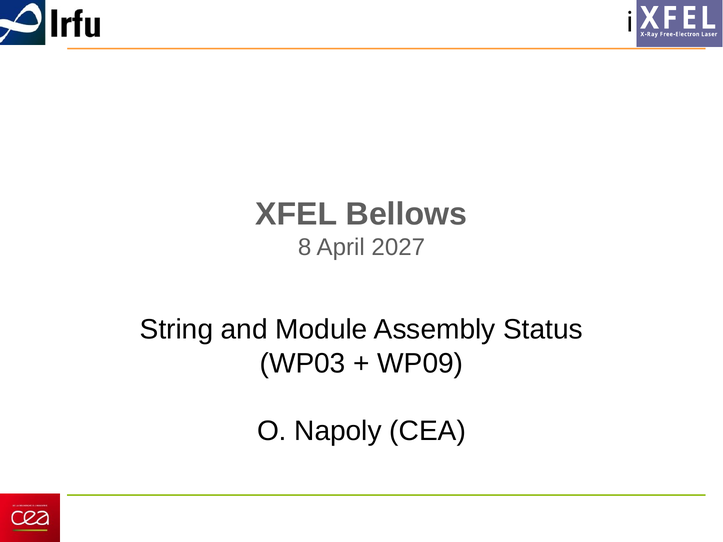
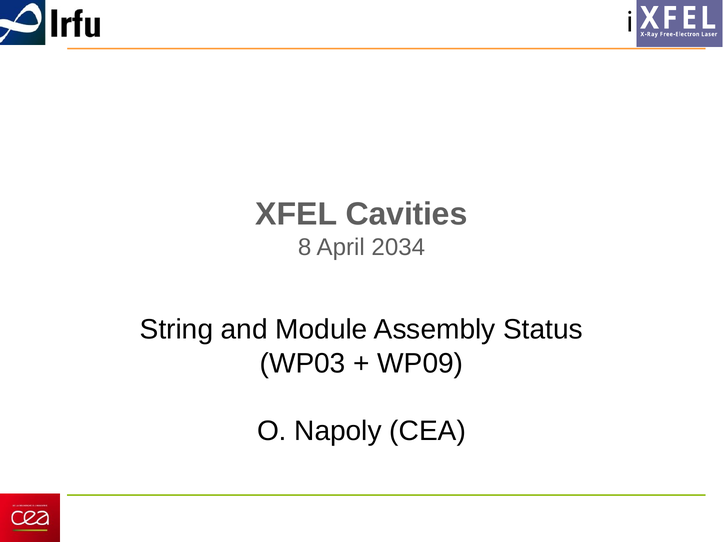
Bellows: Bellows -> Cavities
2027: 2027 -> 2034
